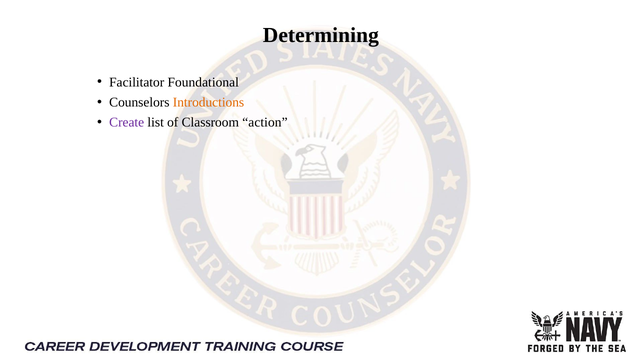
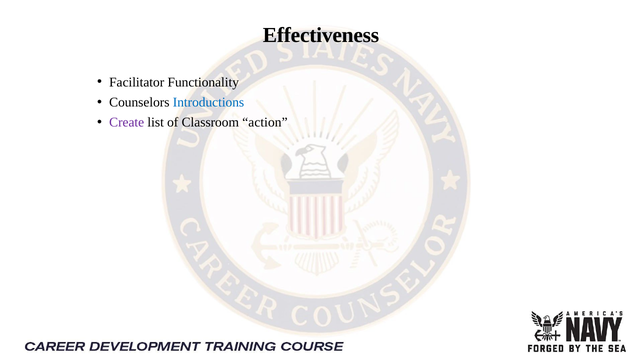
Determining: Determining -> Effectiveness
Foundational: Foundational -> Functionality
Introductions colour: orange -> blue
